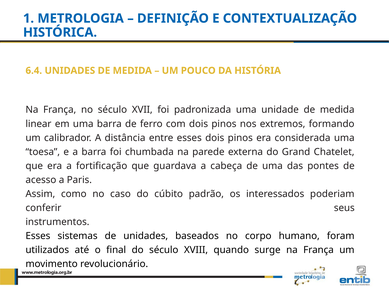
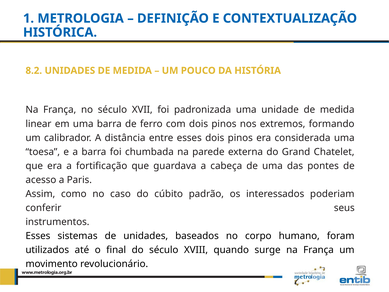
6.4: 6.4 -> 8.2
